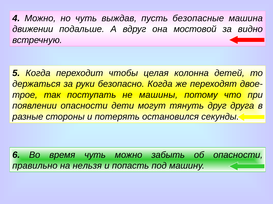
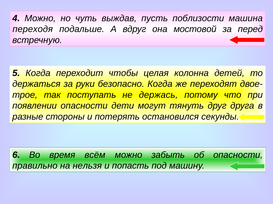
безопасные: безопасные -> поблизости
движении: движении -> переходя
видно: видно -> перед
машины: машины -> держась
время чуть: чуть -> всём
